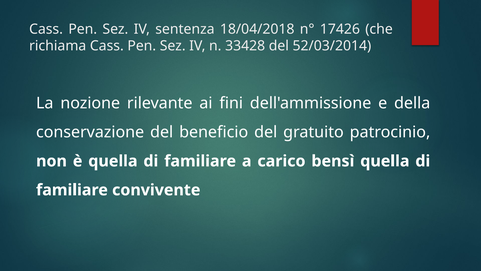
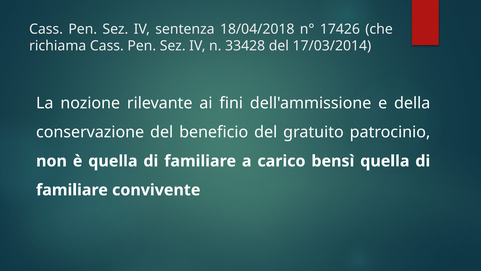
52/03/2014: 52/03/2014 -> 17/03/2014
